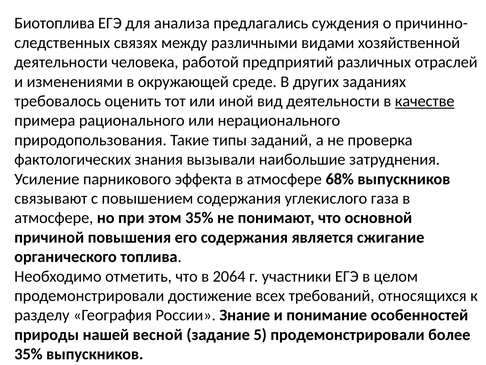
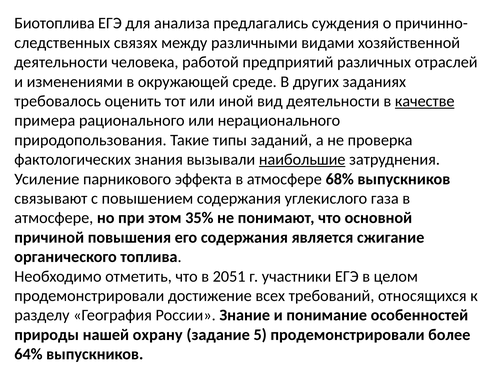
наибольшие underline: none -> present
2064: 2064 -> 2051
весной: весной -> охрану
35% at (28, 354): 35% -> 64%
